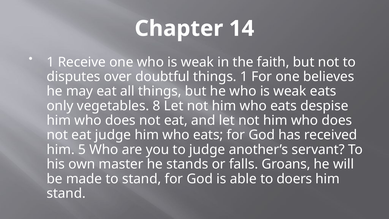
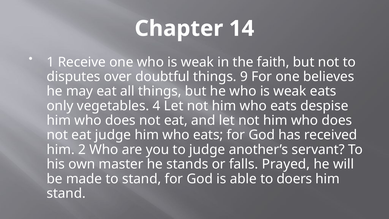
things 1: 1 -> 9
8: 8 -> 4
5: 5 -> 2
Groans: Groans -> Prayed
